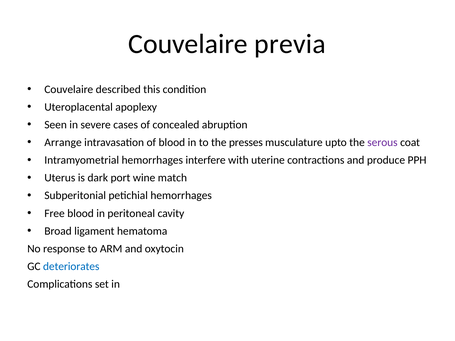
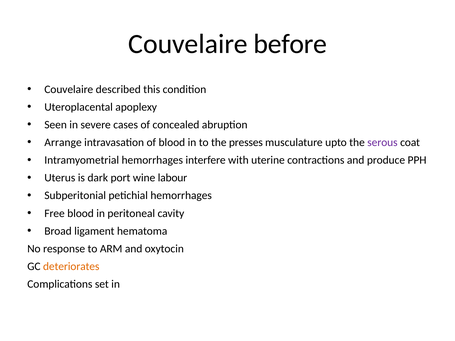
previa: previa -> before
match: match -> labour
deteriorates colour: blue -> orange
